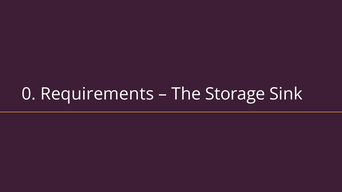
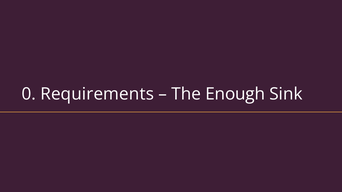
Storage: Storage -> Enough
